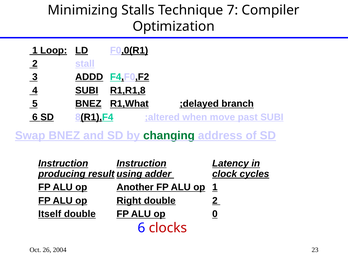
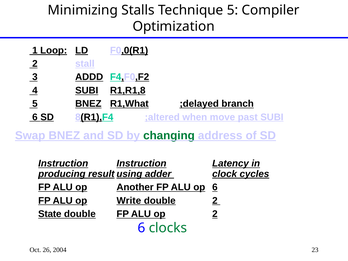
Technique 7: 7 -> 5
op 1: 1 -> 6
Right: Right -> Write
Itself: Itself -> State
op 0: 0 -> 2
clocks colour: red -> green
